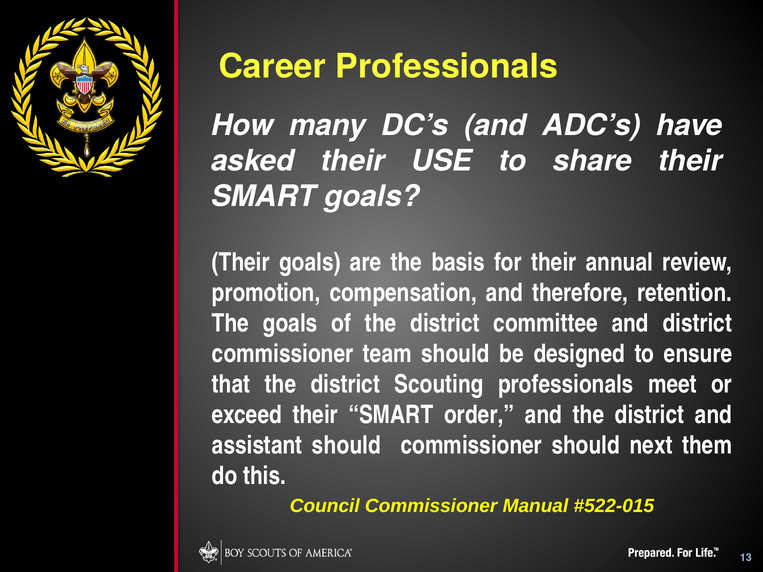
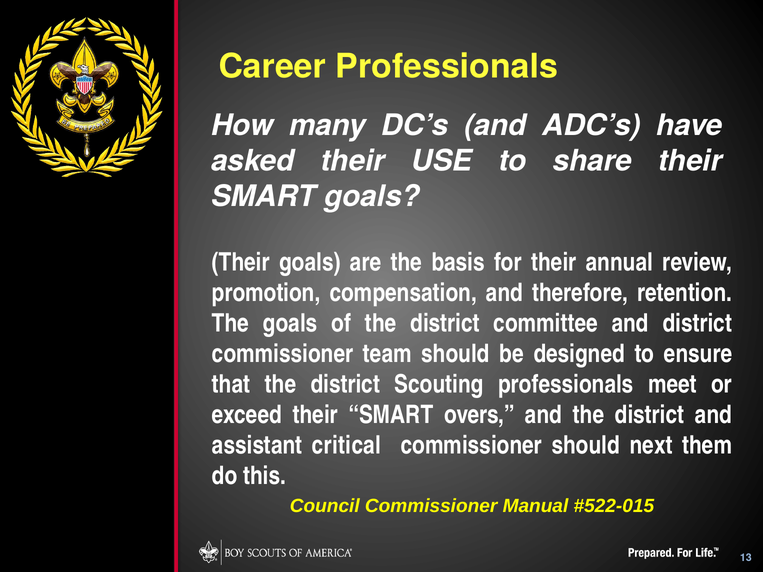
order: order -> overs
assistant should: should -> critical
